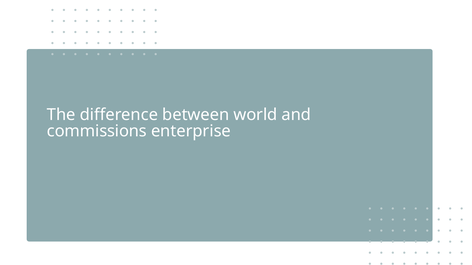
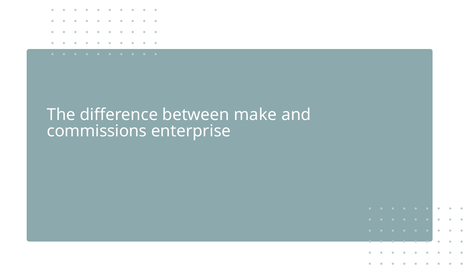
world: world -> make
